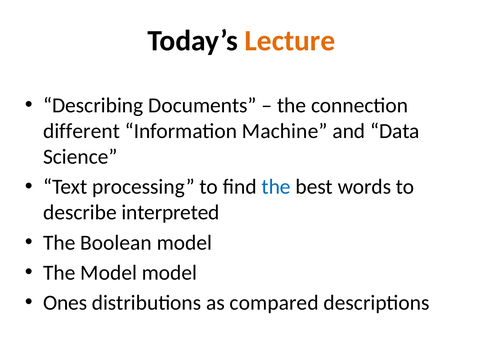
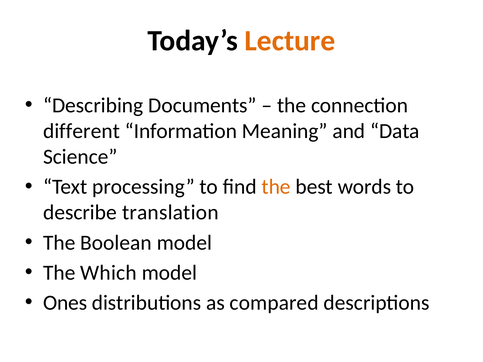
Machine: Machine -> Meaning
the at (276, 187) colour: blue -> orange
interpreted: interpreted -> translation
The Model: Model -> Which
